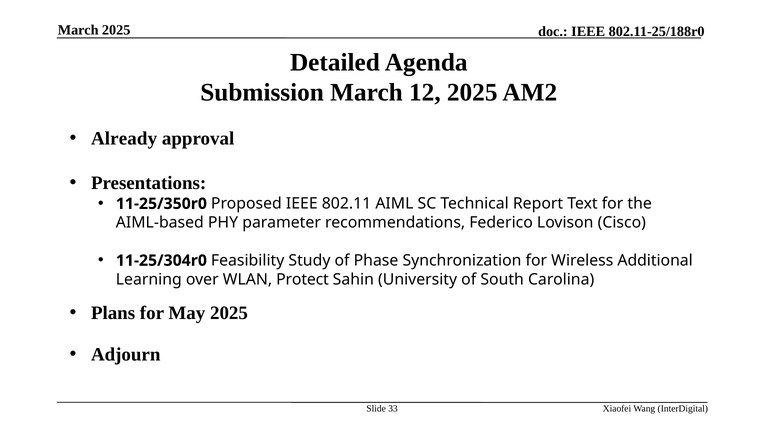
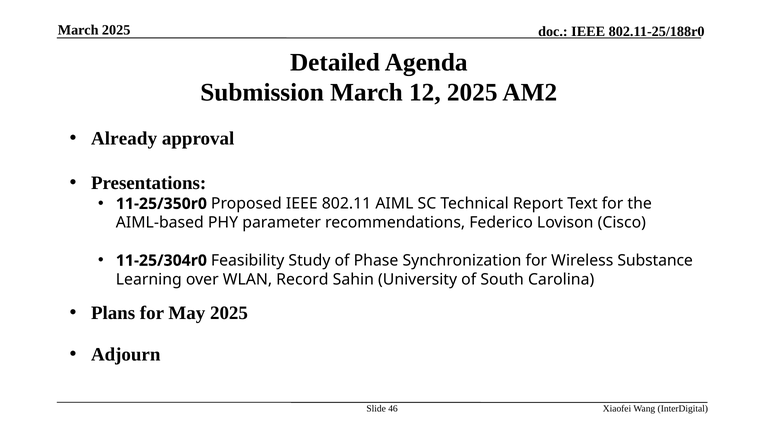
Additional: Additional -> Substance
Protect: Protect -> Record
33: 33 -> 46
